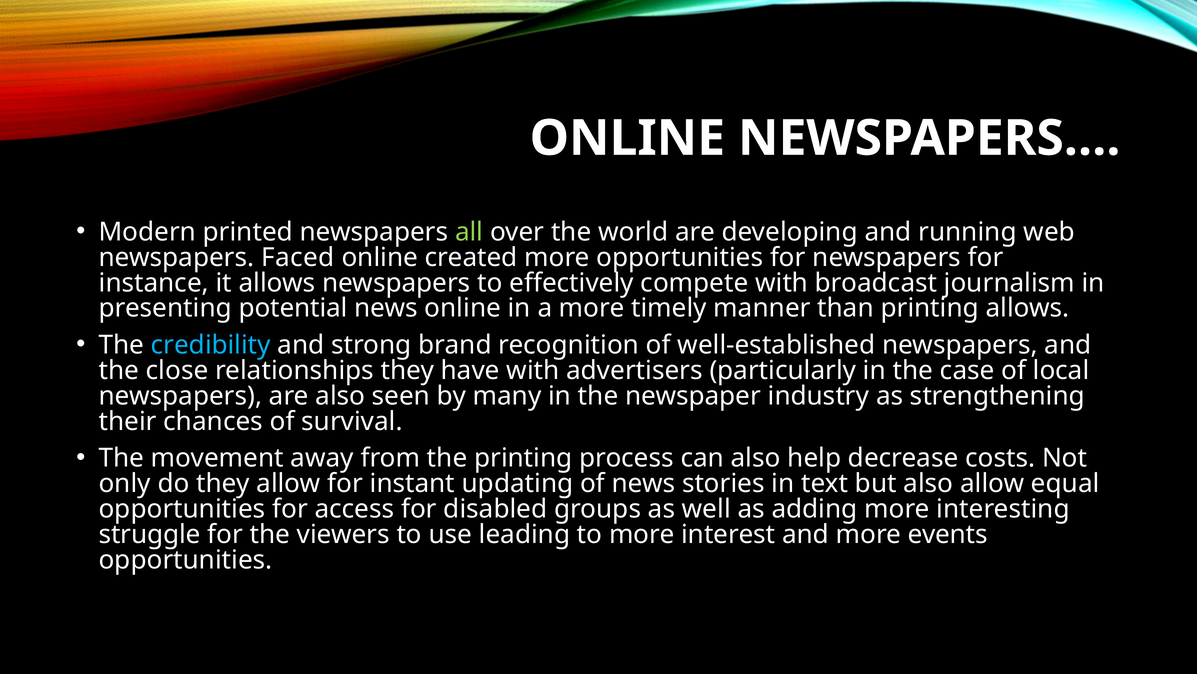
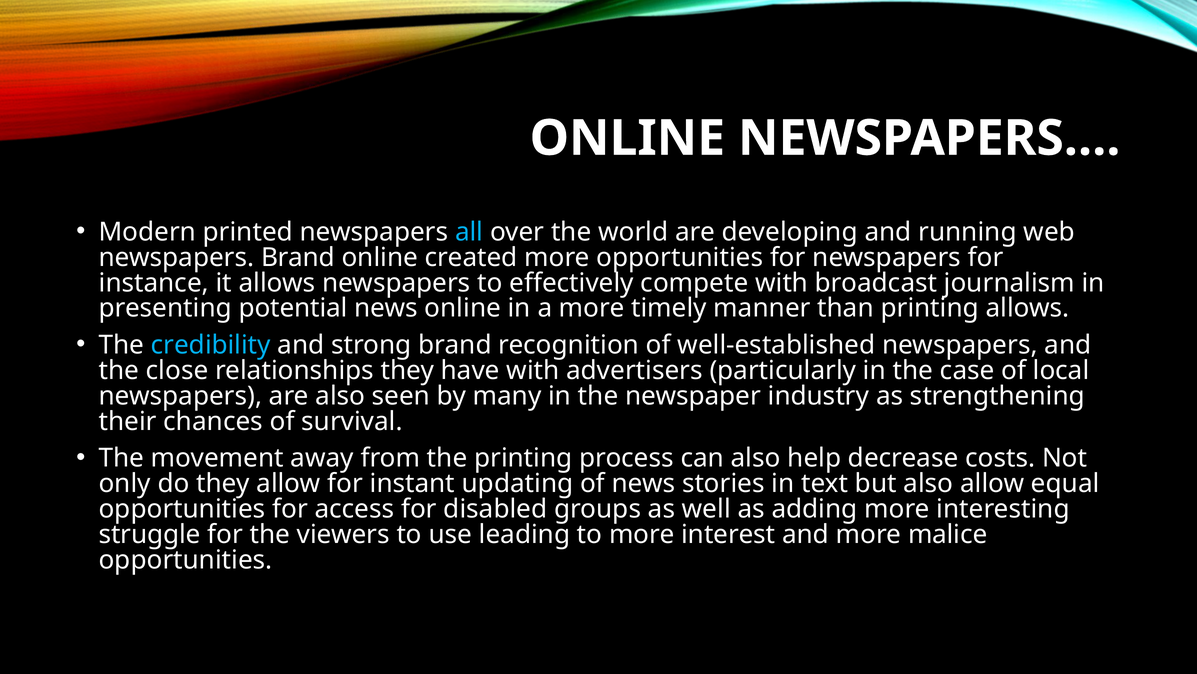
all colour: light green -> light blue
newspapers Faced: Faced -> Brand
events: events -> malice
